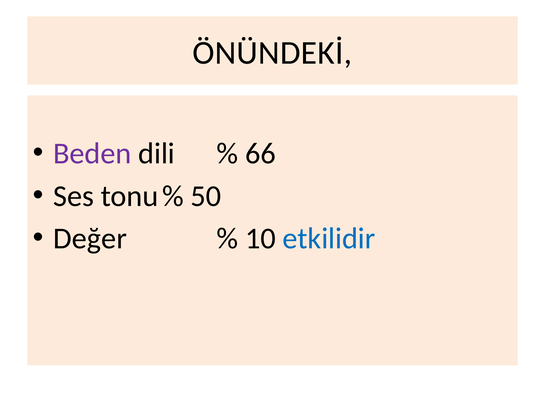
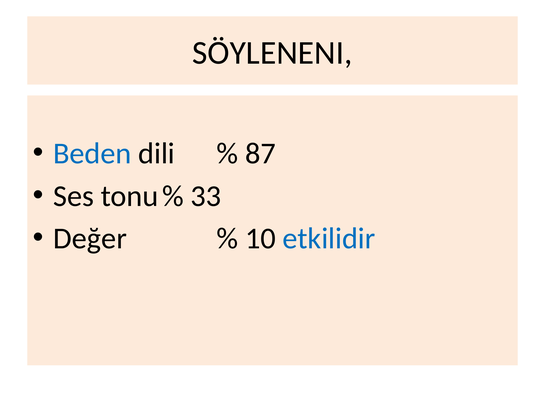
ÖNÜNDEKİ: ÖNÜNDEKİ -> SÖYLENENI
Beden colour: purple -> blue
66: 66 -> 87
50: 50 -> 33
